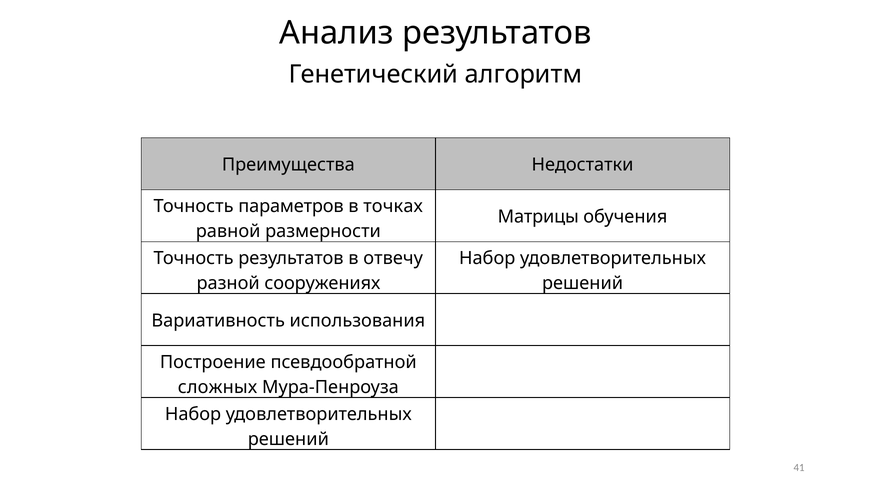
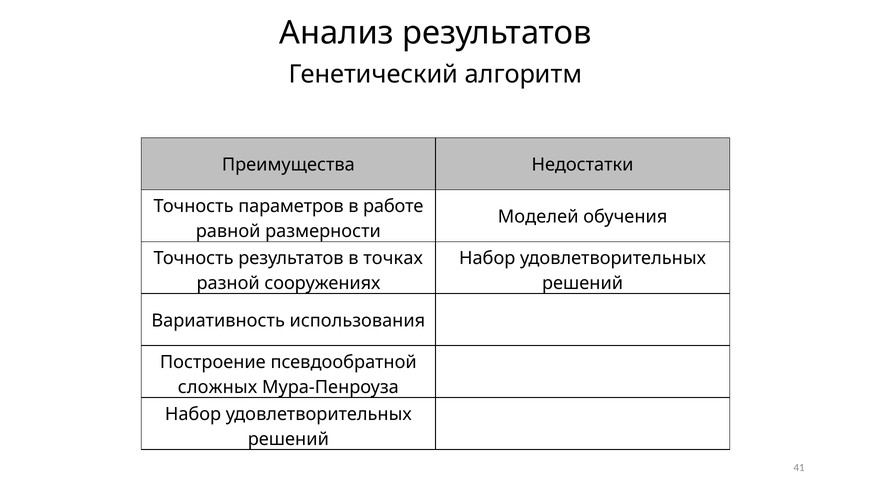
точках: точках -> работе
Матрицы: Матрицы -> Моделей
отвечу: отвечу -> точках
